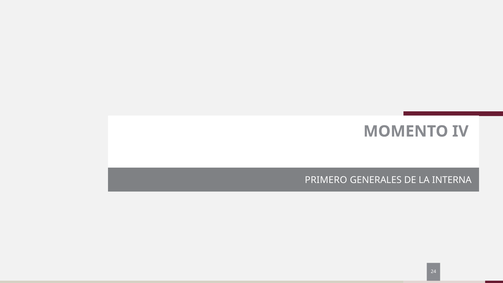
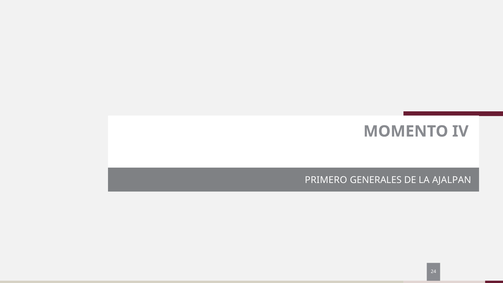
INTERNA: INTERNA -> AJALPAN
